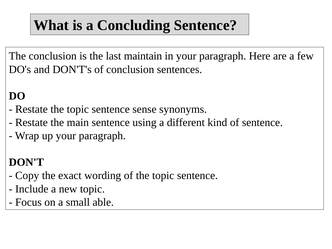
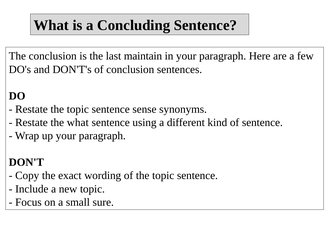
the main: main -> what
able: able -> sure
